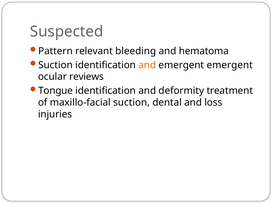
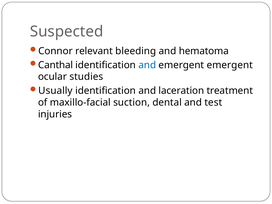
Pattern: Pattern -> Connor
Suction at (55, 65): Suction -> Canthal
and at (147, 65) colour: orange -> blue
reviews: reviews -> studies
Tongue: Tongue -> Usually
deformity: deformity -> laceration
loss: loss -> test
